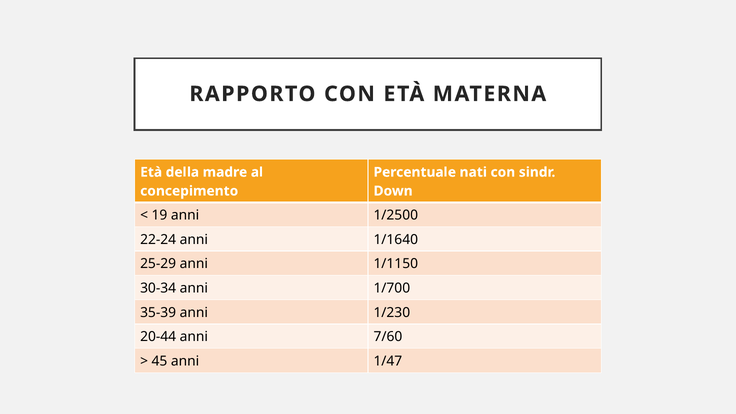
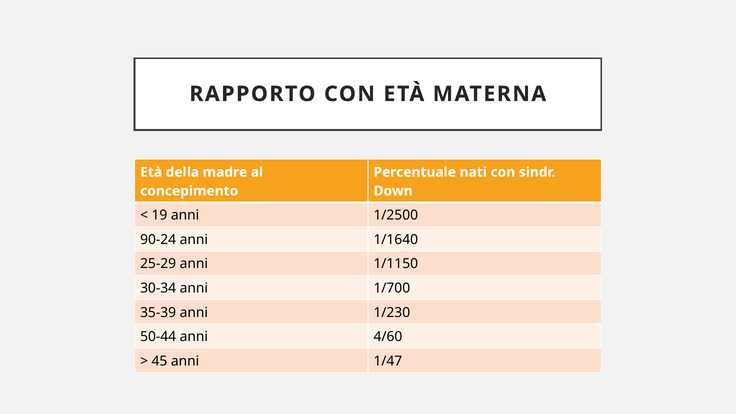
22-24: 22-24 -> 90-24
20-44: 20-44 -> 50-44
7/60: 7/60 -> 4/60
